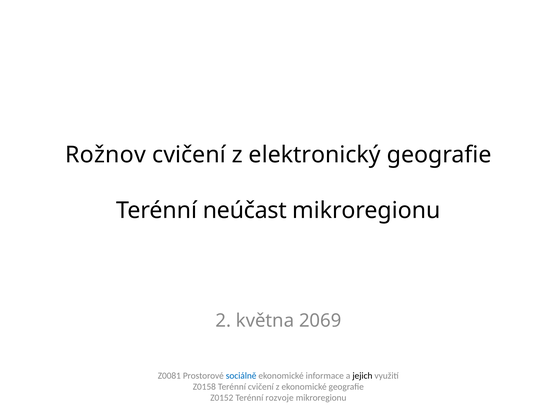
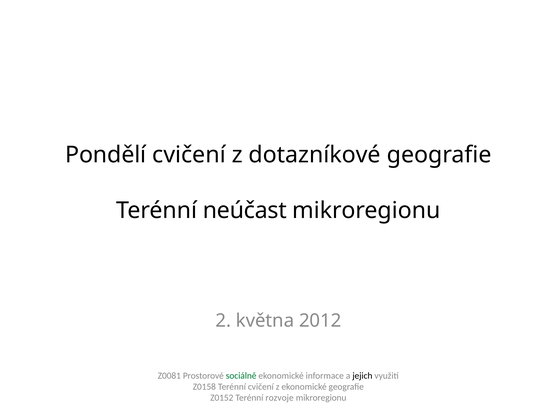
Rožnov: Rožnov -> Pondělí
elektronický: elektronický -> dotazníkové
2069: 2069 -> 2012
sociálně colour: blue -> green
